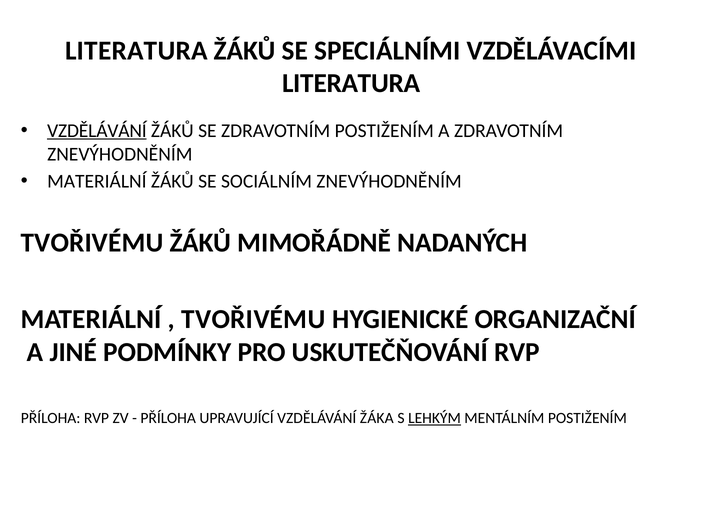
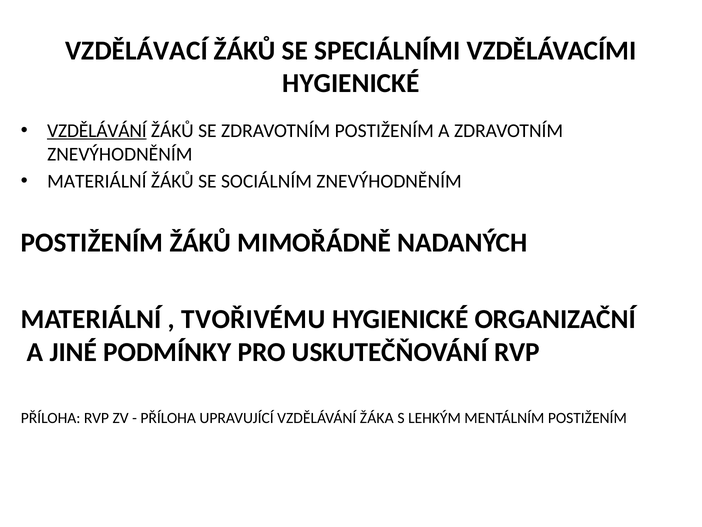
LITERATURA at (136, 50): LITERATURA -> VZDĚLÁVACÍ
LITERATURA at (351, 83): LITERATURA -> HYGIENICKÉ
TVOŘIVÉMU at (92, 243): TVOŘIVÉMU -> POSTIŽENÍM
LEHKÝM underline: present -> none
